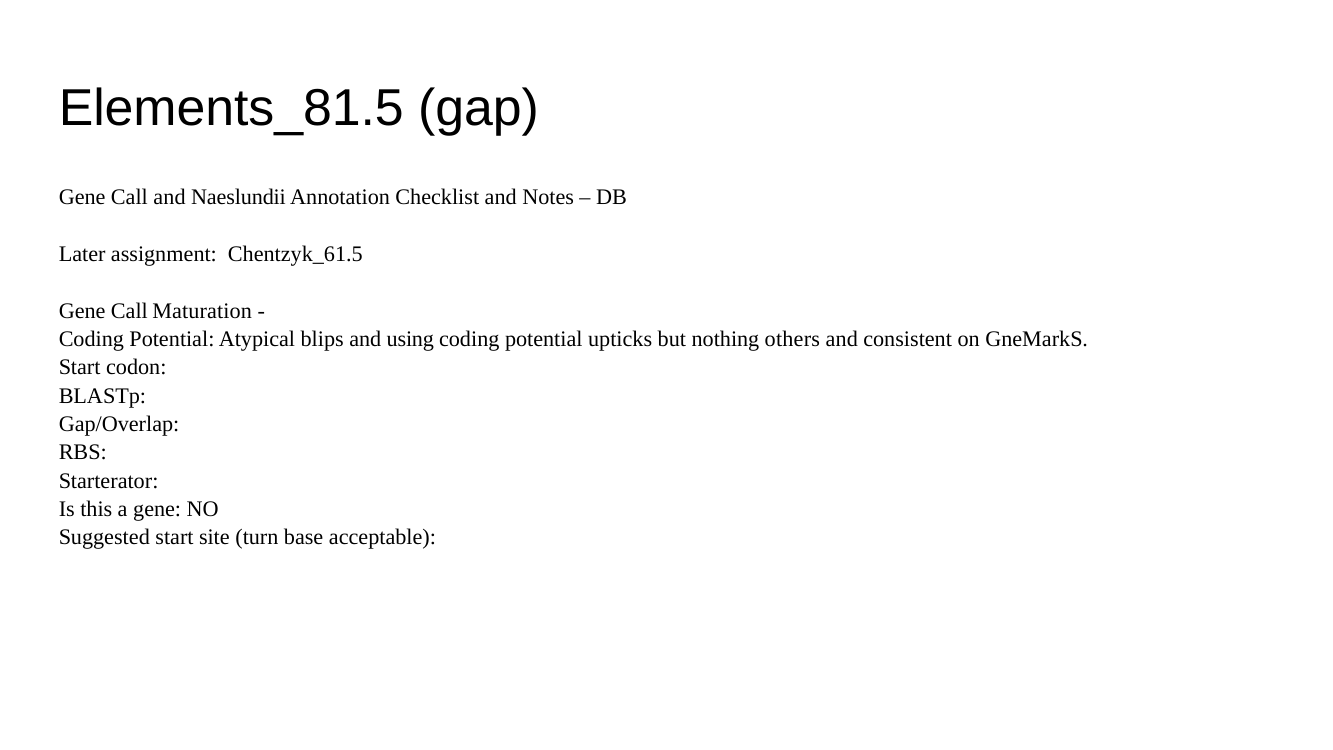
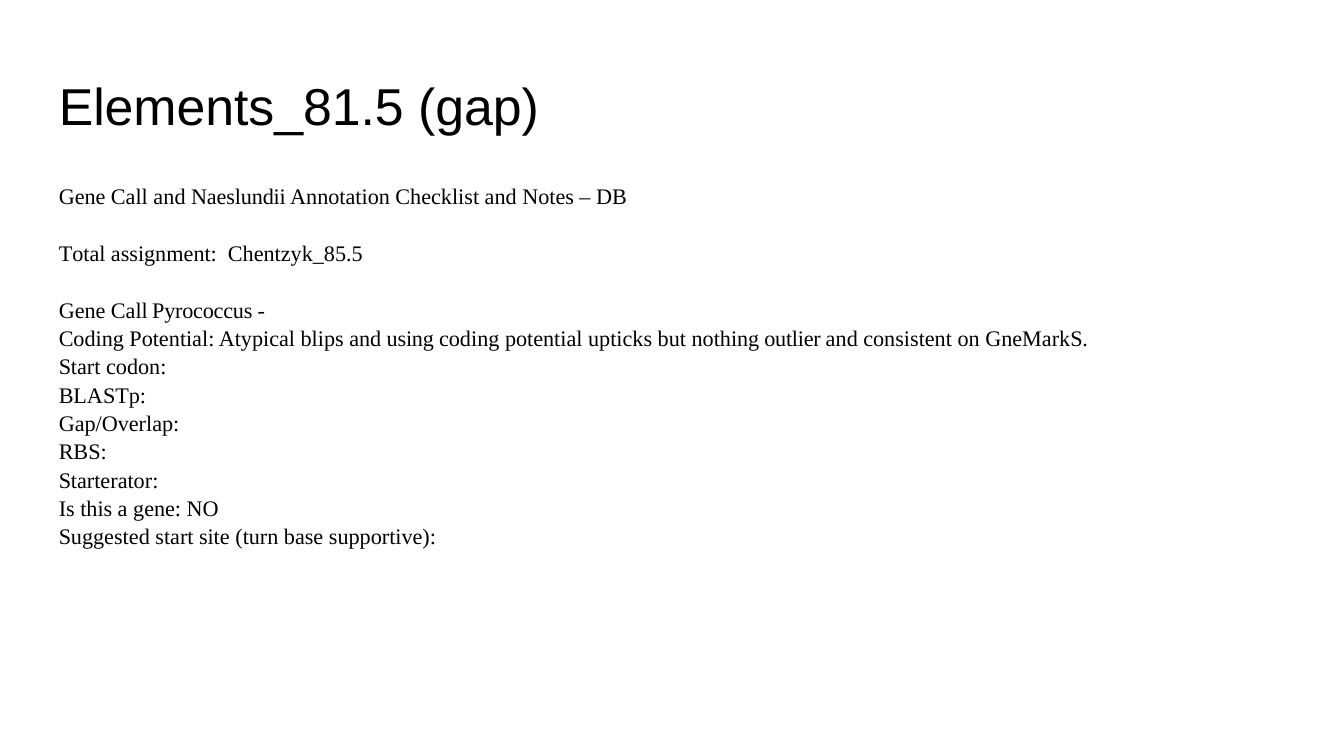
Later: Later -> Total
Chentzyk_61.5: Chentzyk_61.5 -> Chentzyk_85.5
Maturation: Maturation -> Pyrococcus
others: others -> outlier
acceptable: acceptable -> supportive
